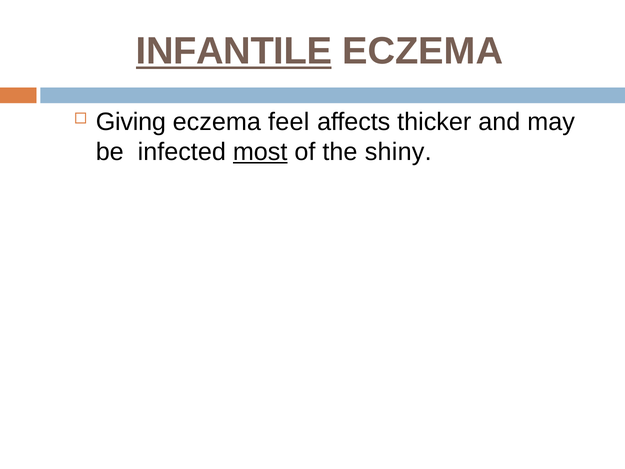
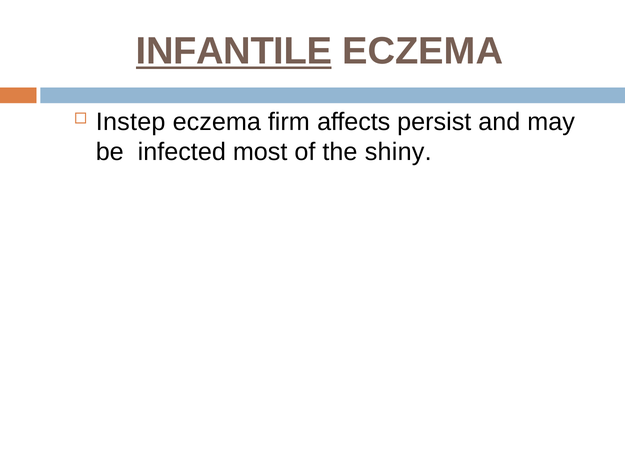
Giving: Giving -> Instep
feel: feel -> firm
thicker: thicker -> persist
most underline: present -> none
